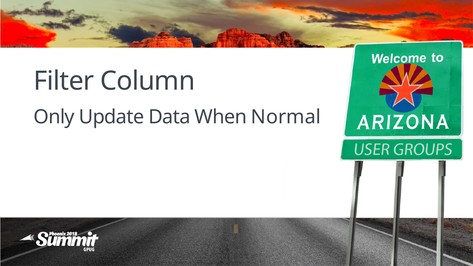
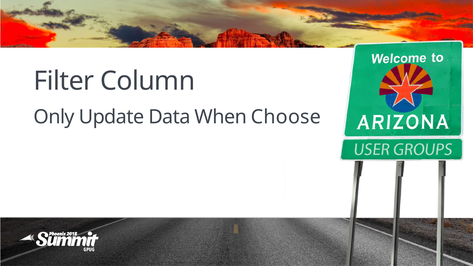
Normal: Normal -> Choose
